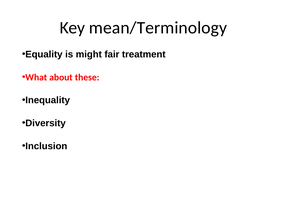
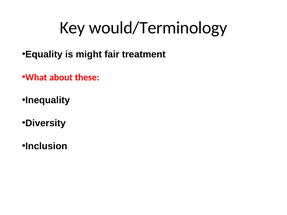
mean/Terminology: mean/Terminology -> would/Terminology
